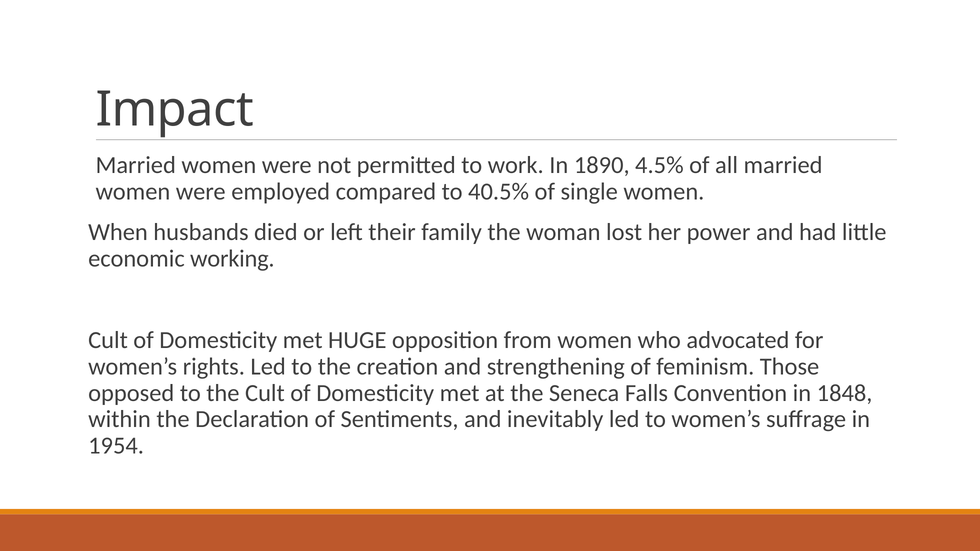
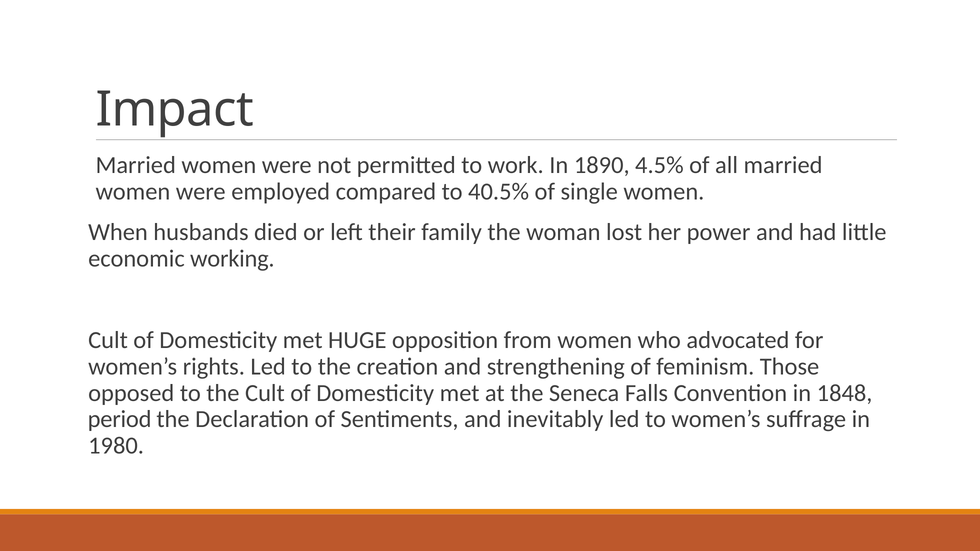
within: within -> period
1954: 1954 -> 1980
